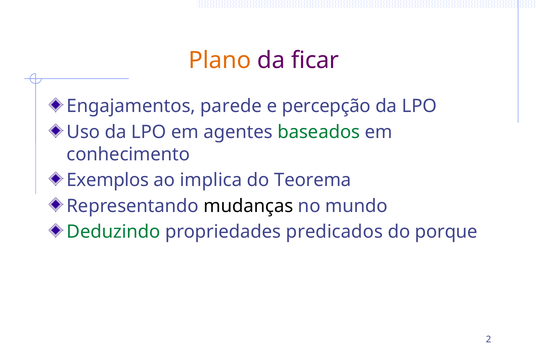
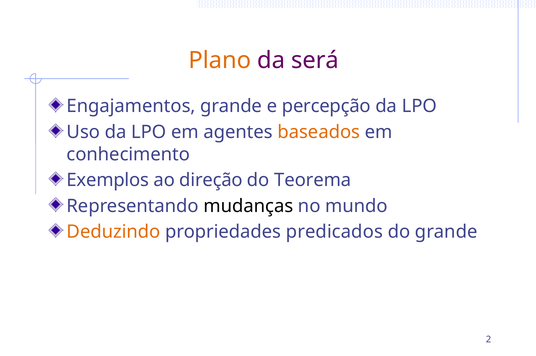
ficar: ficar -> será
Engajamentos parede: parede -> grande
baseados colour: green -> orange
implica: implica -> direção
Deduzindo colour: green -> orange
do porque: porque -> grande
